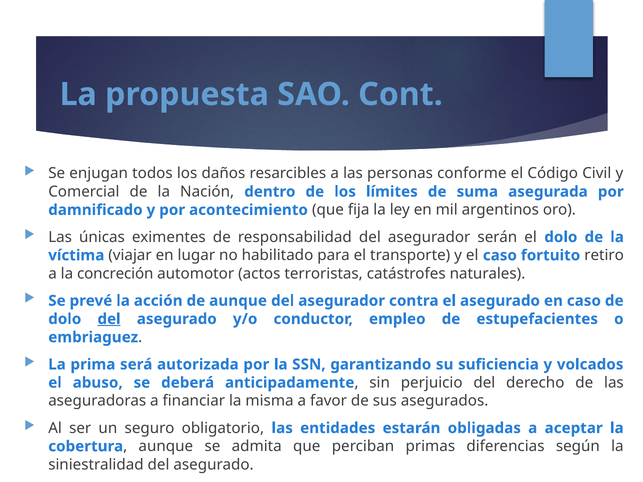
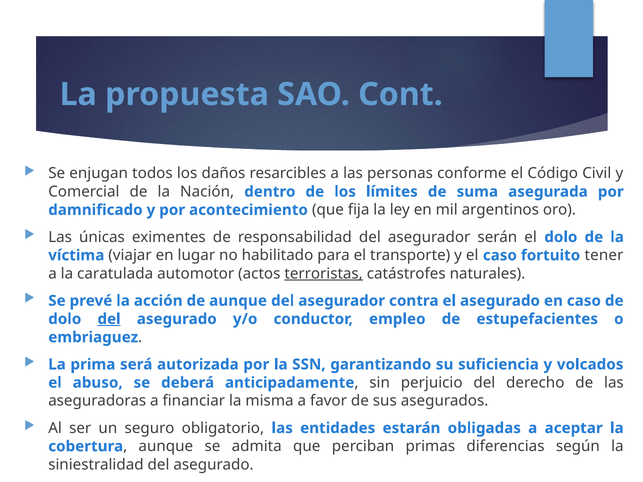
retiro: retiro -> tener
concreción: concreción -> caratulada
terroristas underline: none -> present
